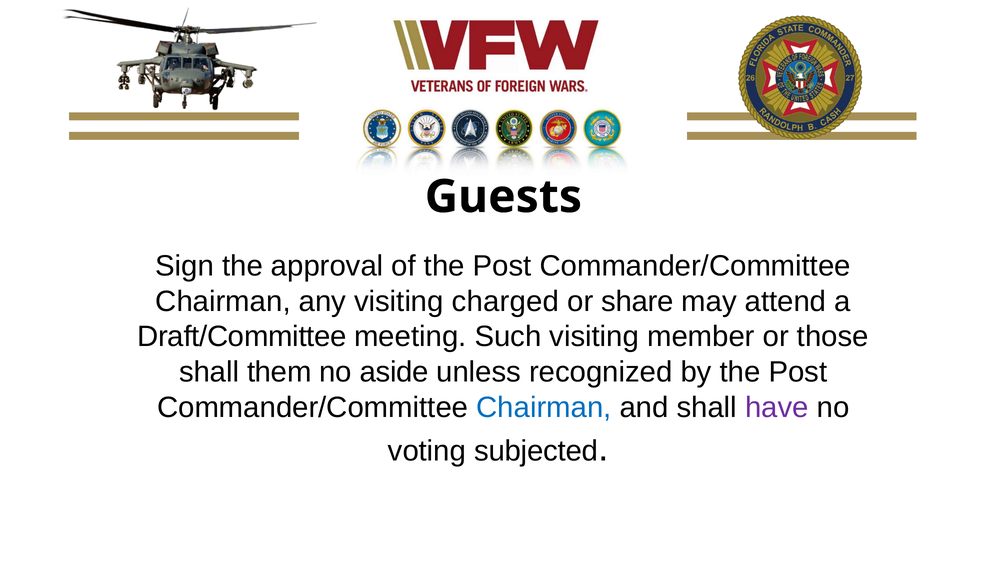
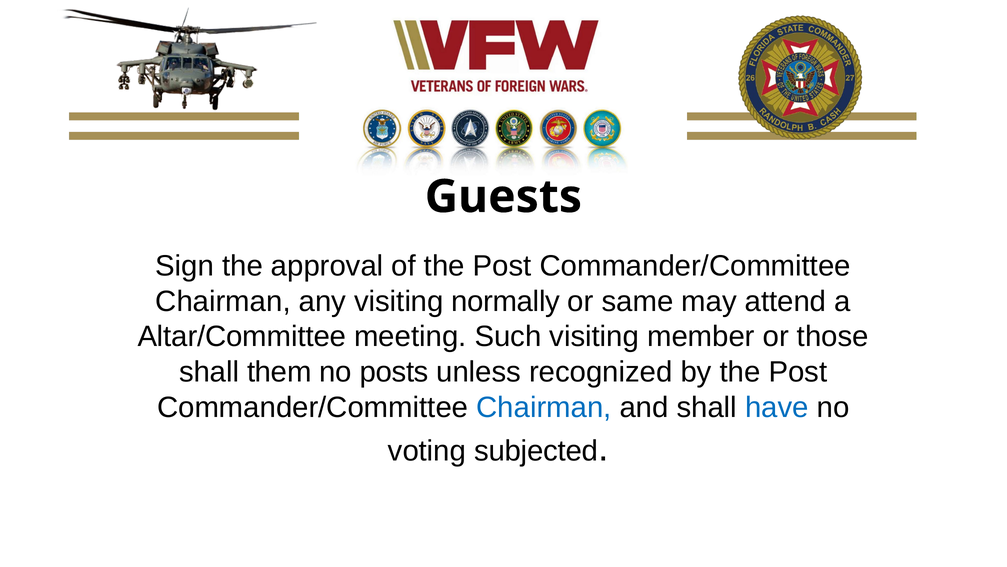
charged: charged -> normally
share: share -> same
Draft/Committee: Draft/Committee -> Altar/Committee
aside: aside -> posts
have colour: purple -> blue
